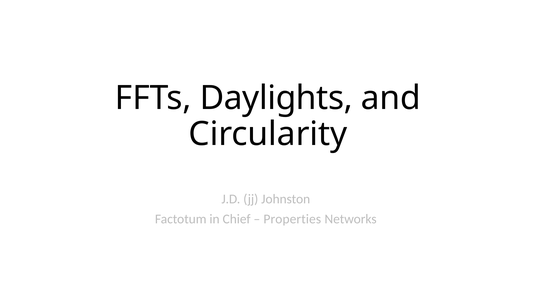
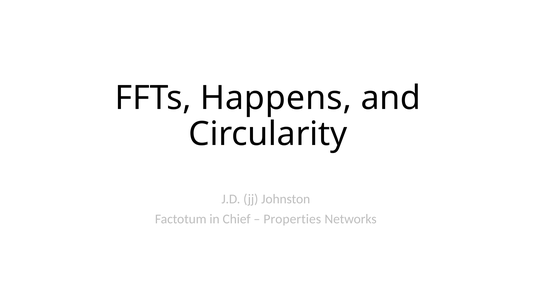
Daylights: Daylights -> Happens
